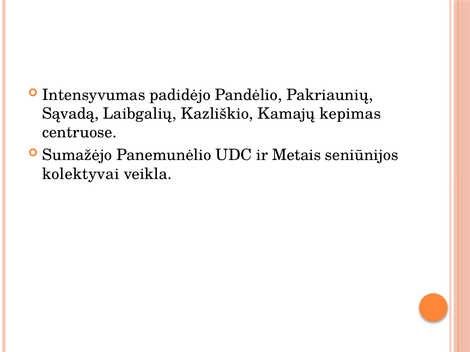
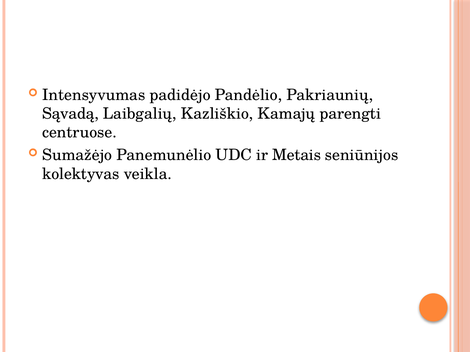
kepimas: kepimas -> parengti
kolektyvai: kolektyvai -> kolektyvas
